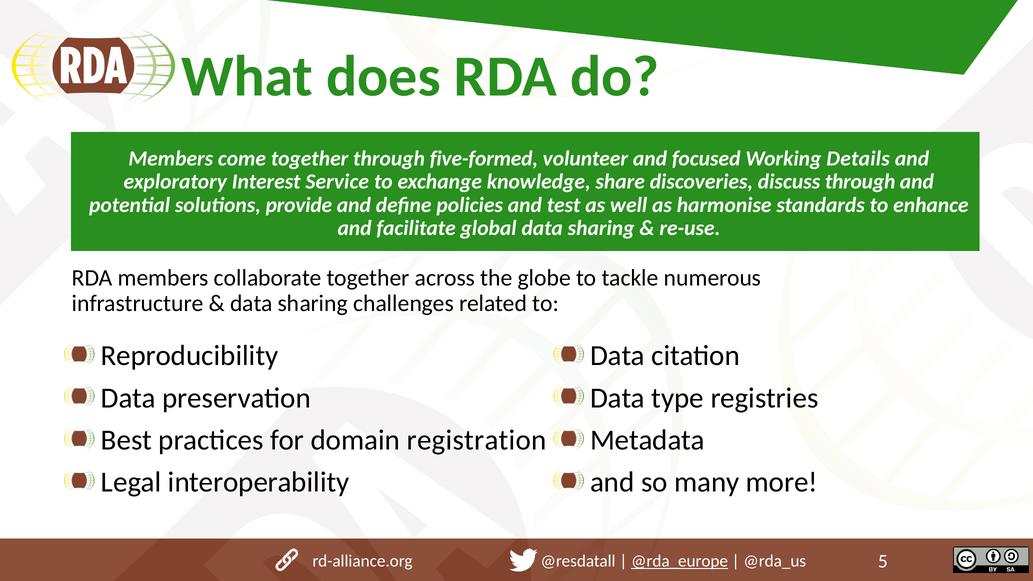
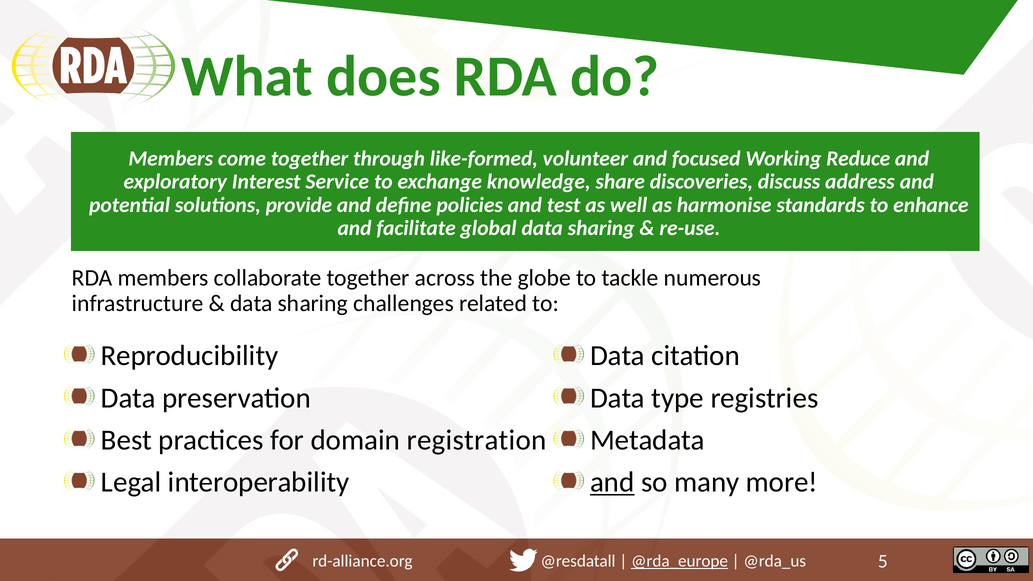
five-formed: five-formed -> like-formed
Details: Details -> Reduce
discuss through: through -> address
and at (612, 482) underline: none -> present
